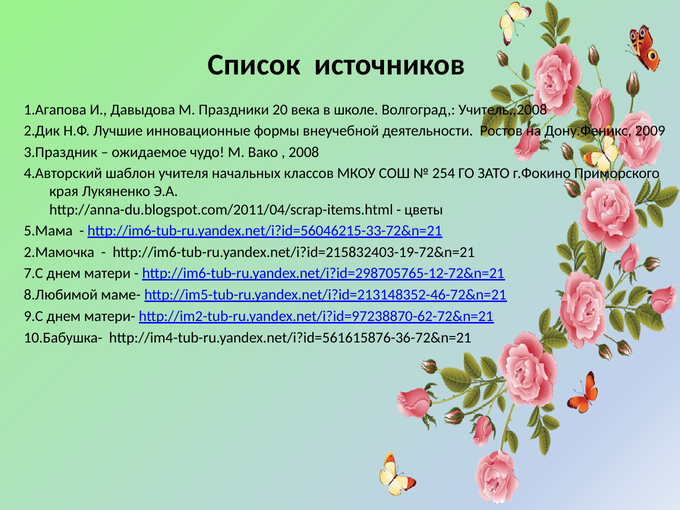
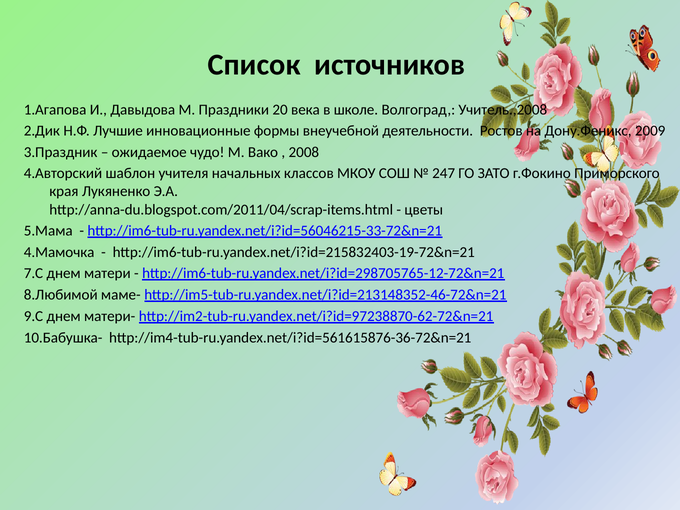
254: 254 -> 247
2.Мамочка: 2.Мамочка -> 4.Мамочка
